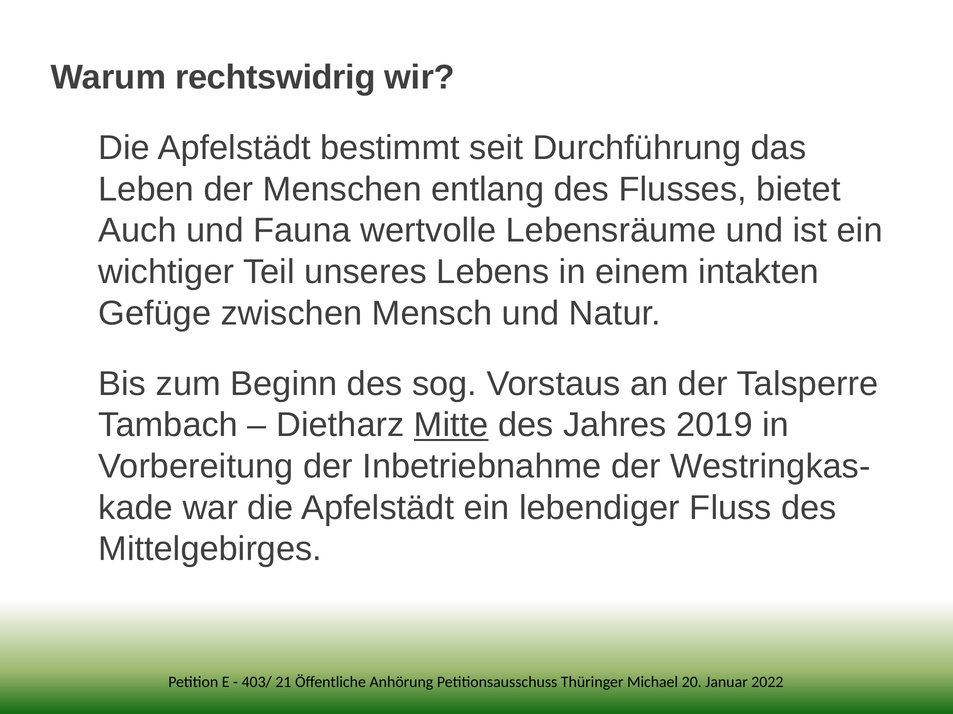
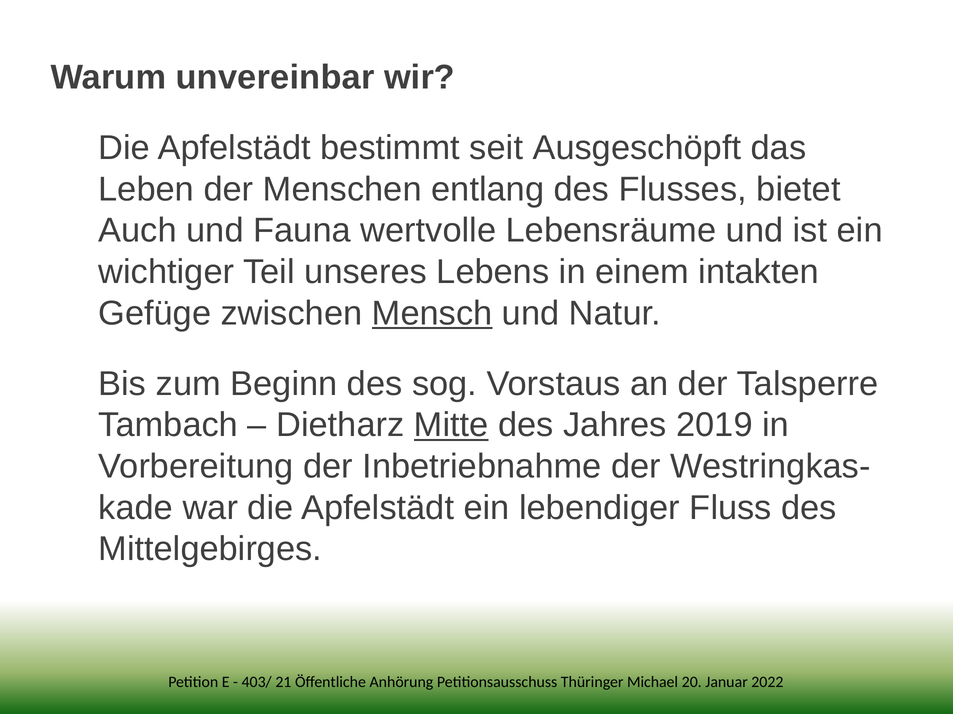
rechtswidrig: rechtswidrig -> unvereinbar
Durchführung: Durchführung -> Ausgeschöpft
Mensch underline: none -> present
